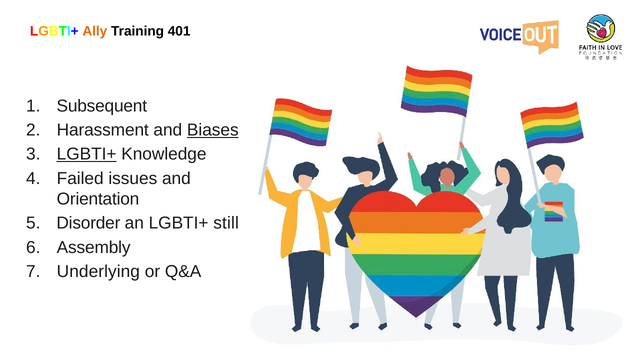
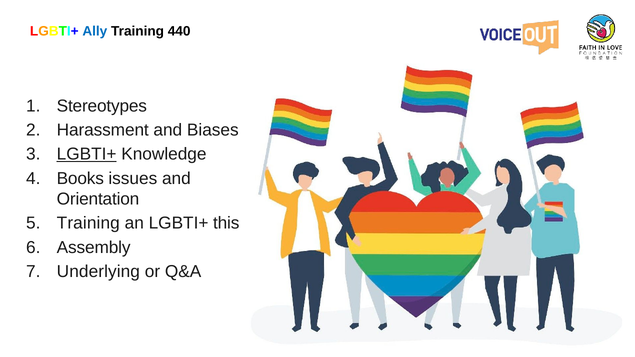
Ally colour: orange -> blue
401: 401 -> 440
Subsequent: Subsequent -> Stereotypes
Biases underline: present -> none
Failed: Failed -> Books
Disorder at (88, 223): Disorder -> Training
still: still -> this
